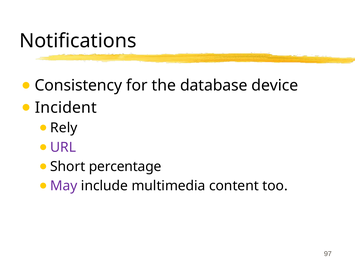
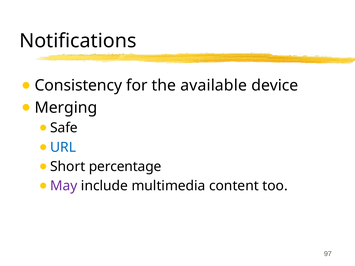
database: database -> available
Incident: Incident -> Merging
Rely: Rely -> Safe
URL colour: purple -> blue
